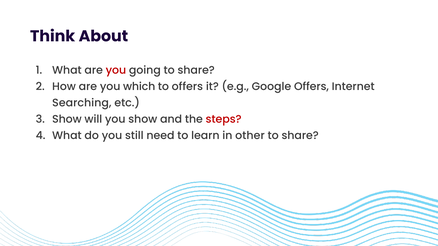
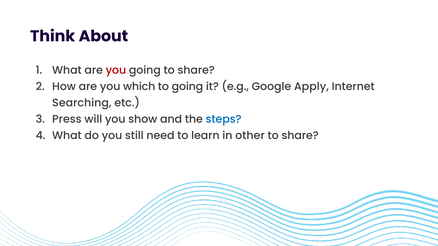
to offers: offers -> going
Google Offers: Offers -> Apply
Show at (67, 119): Show -> Press
steps colour: red -> blue
